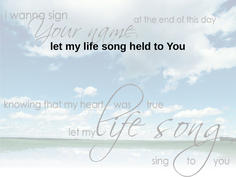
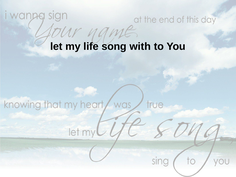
held: held -> with
